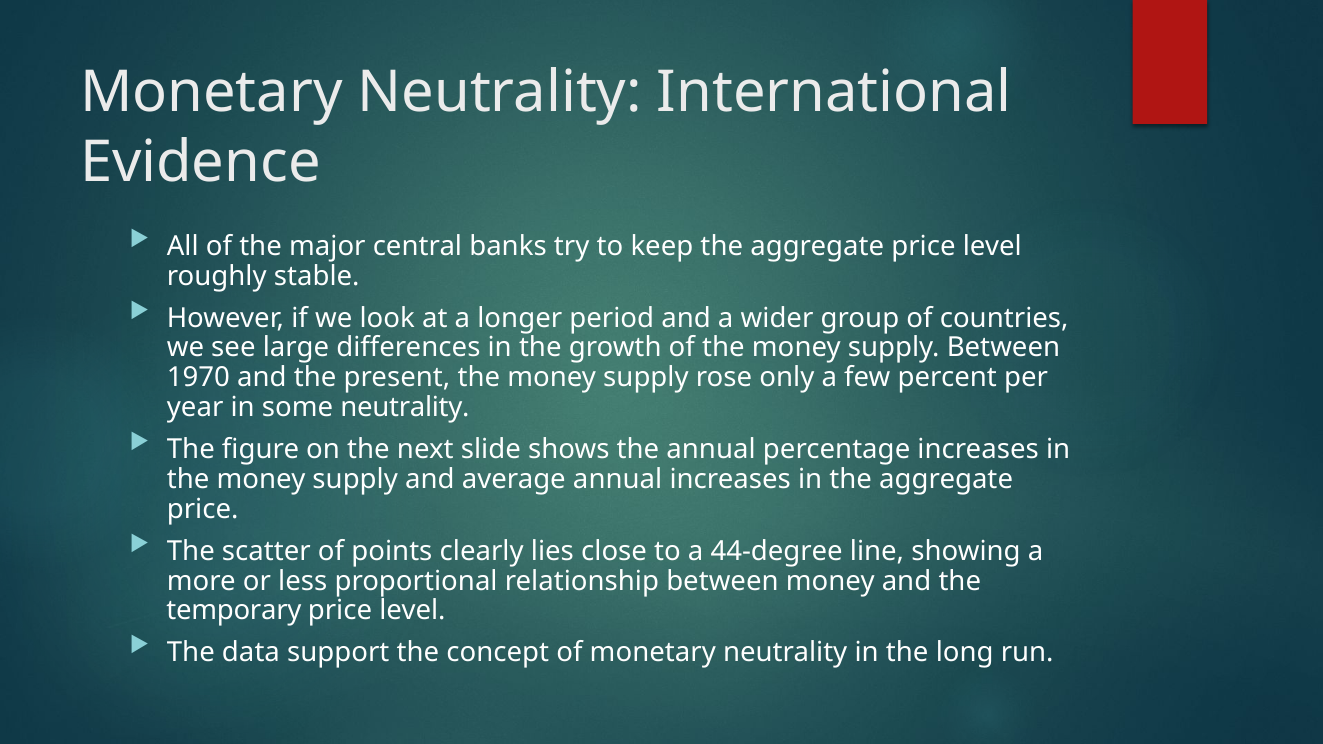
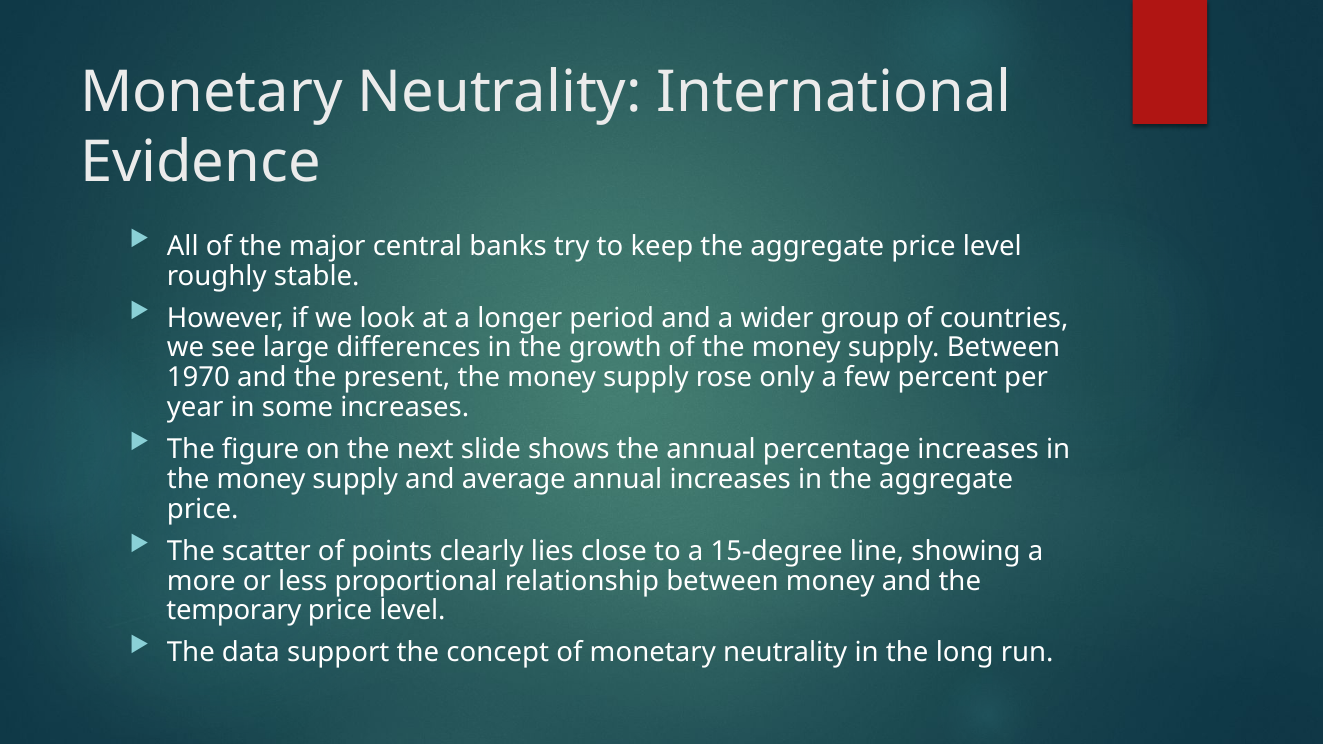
some neutrality: neutrality -> increases
44-degree: 44-degree -> 15-degree
